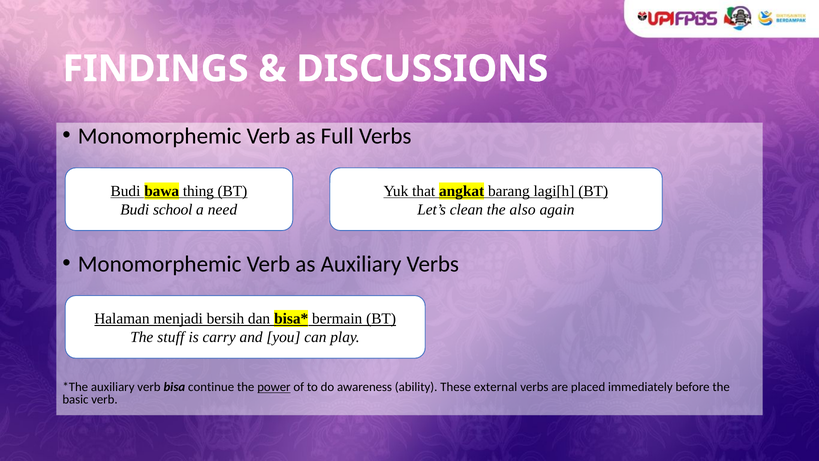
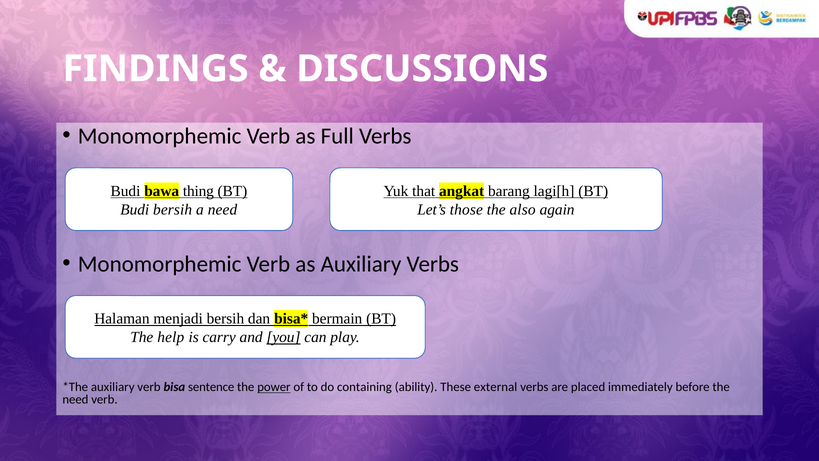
Budi school: school -> bersih
clean: clean -> those
stuff: stuff -> help
you underline: none -> present
continue: continue -> sentence
awareness: awareness -> containing
basic at (75, 399): basic -> need
